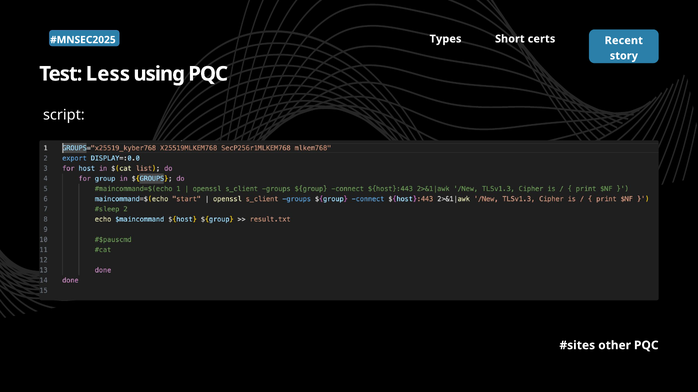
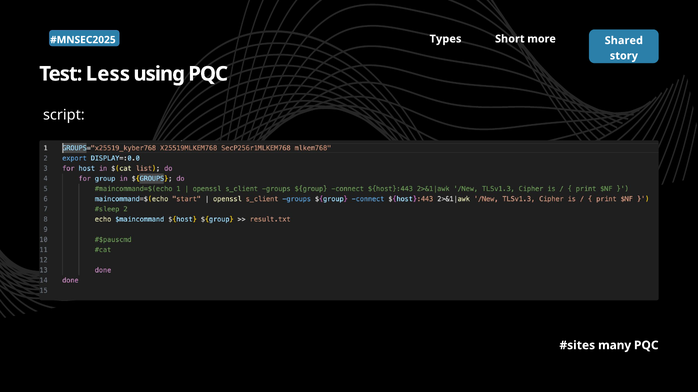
certs: certs -> more
Recent: Recent -> Shared
other: other -> many
